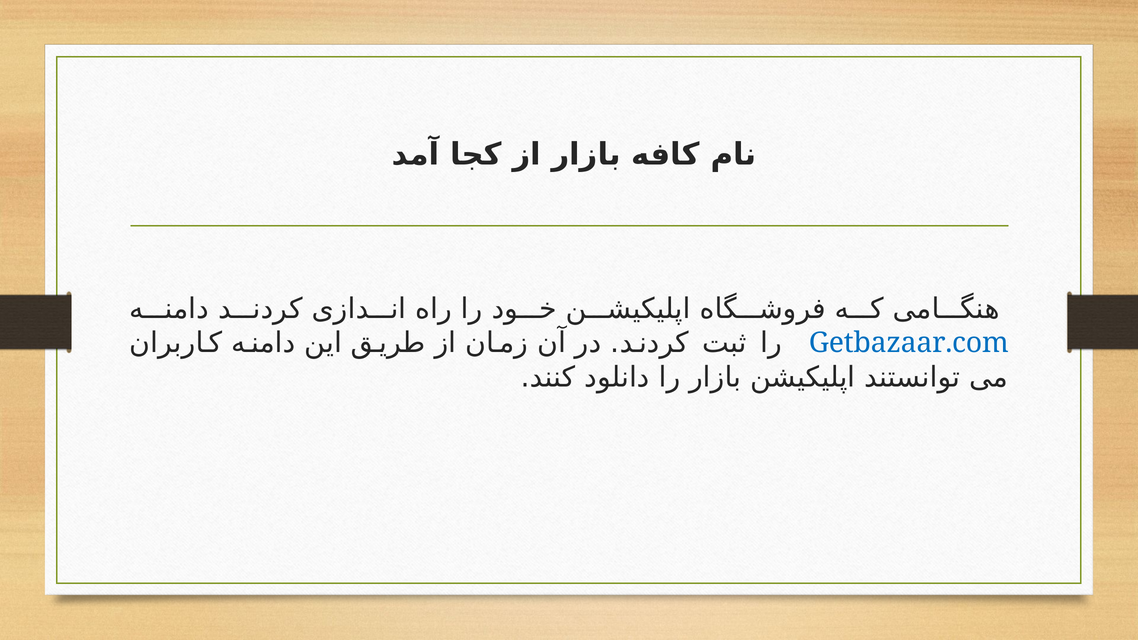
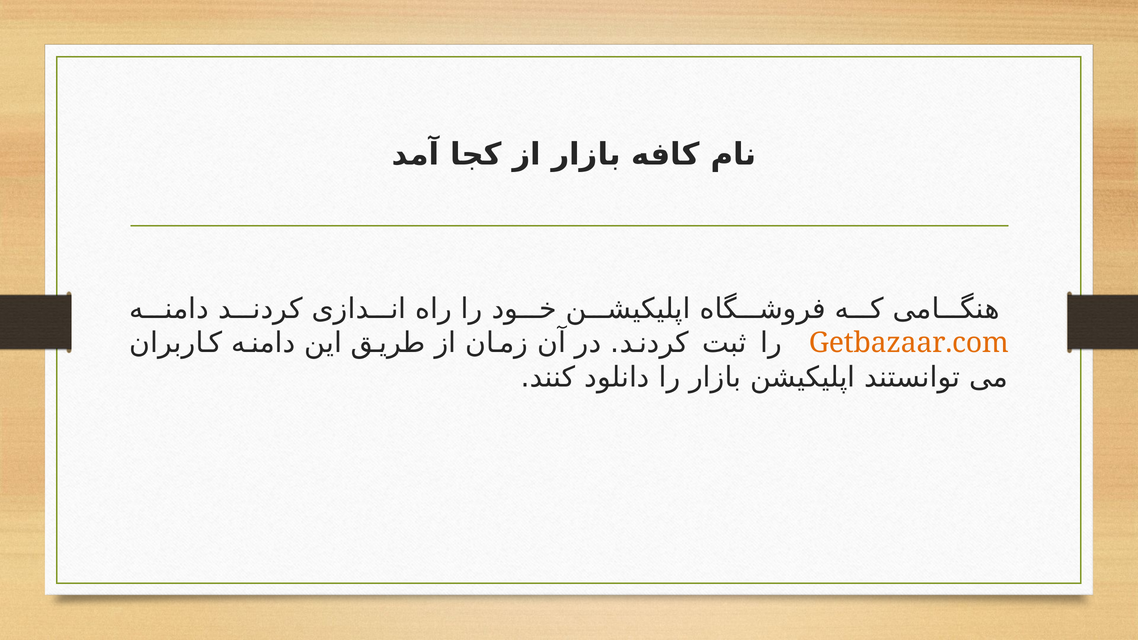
Getbazaar.com colour: blue -> orange
